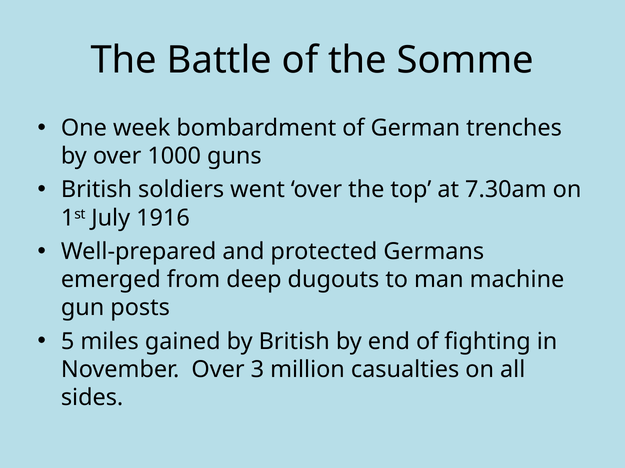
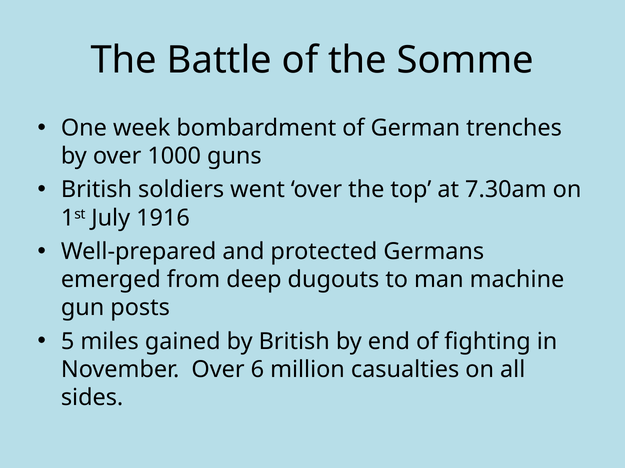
3: 3 -> 6
